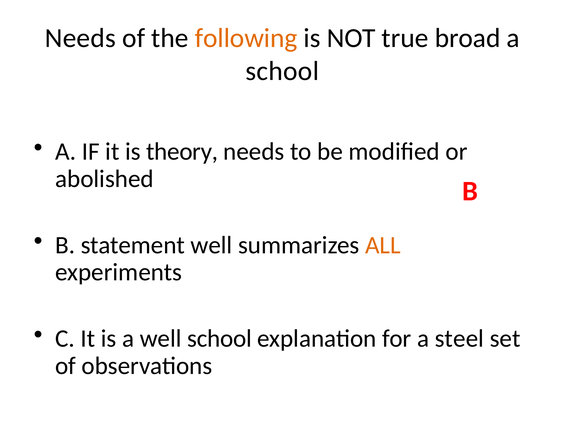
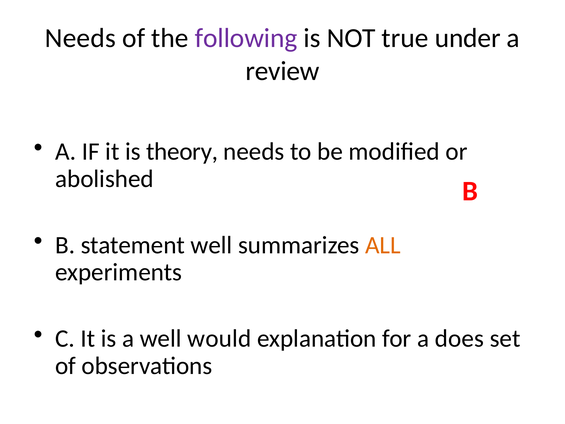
following colour: orange -> purple
broad: broad -> under
school at (282, 71): school -> review
well school: school -> would
steel: steel -> does
